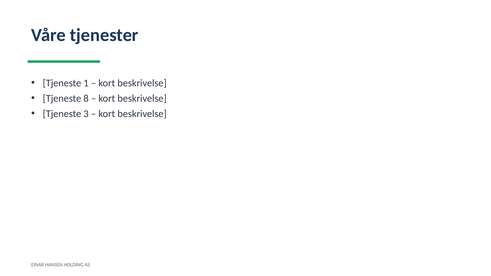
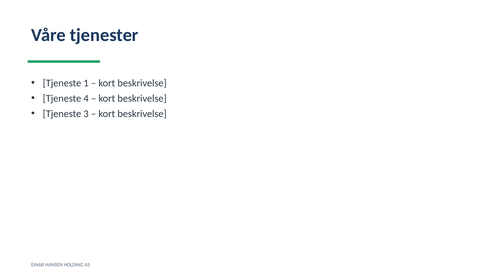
8: 8 -> 4
